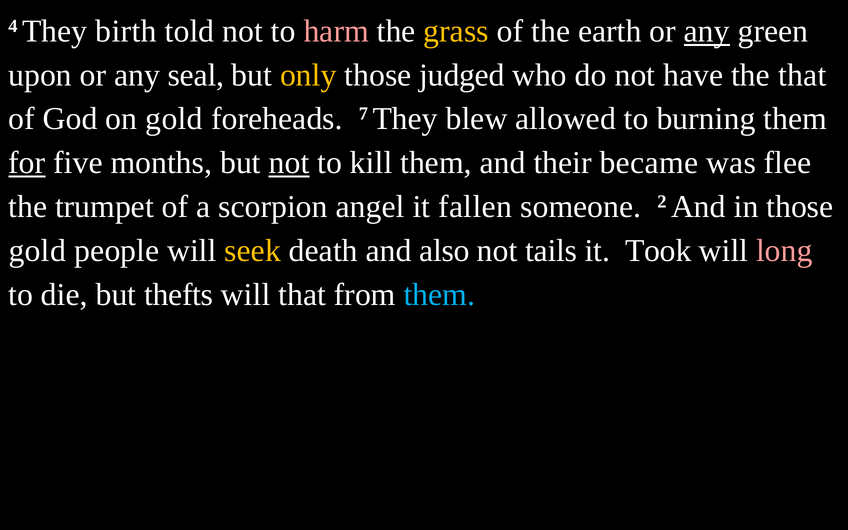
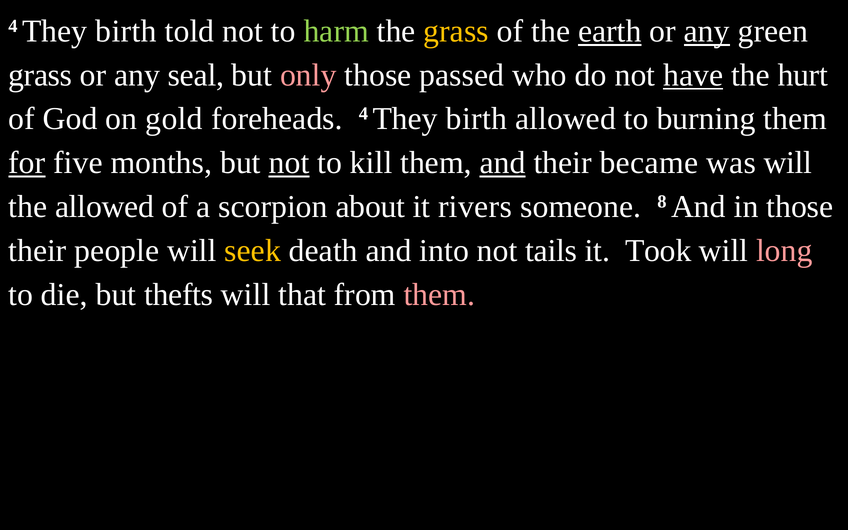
harm colour: pink -> light green
earth underline: none -> present
upon at (40, 75): upon -> grass
only colour: yellow -> pink
judged: judged -> passed
have underline: none -> present
the that: that -> hurt
foreheads 7: 7 -> 4
blew at (477, 119): blew -> birth
and at (503, 163) underline: none -> present
was flee: flee -> will
the trumpet: trumpet -> allowed
angel: angel -> about
fallen: fallen -> rivers
2: 2 -> 8
gold at (37, 251): gold -> their
also: also -> into
them at (439, 295) colour: light blue -> pink
